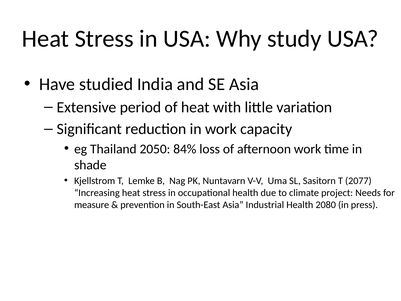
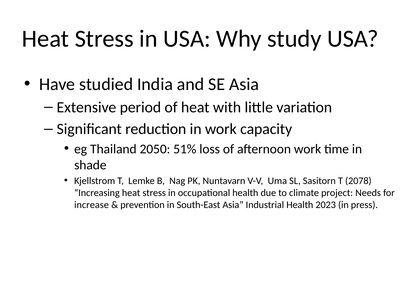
84%: 84% -> 51%
2077: 2077 -> 2078
measure: measure -> increase
2080: 2080 -> 2023
